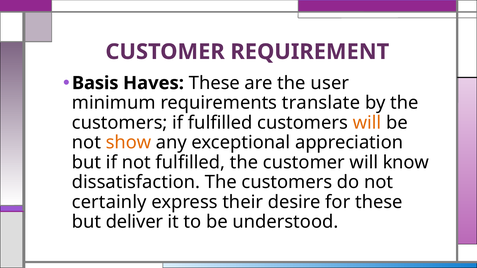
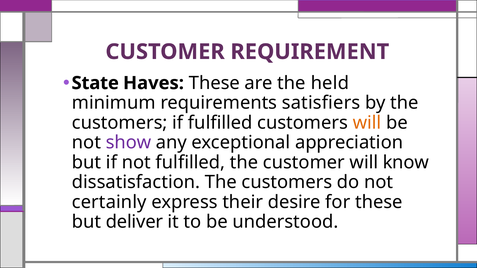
Basis: Basis -> State
user: user -> held
translate: translate -> satisfiers
show colour: orange -> purple
